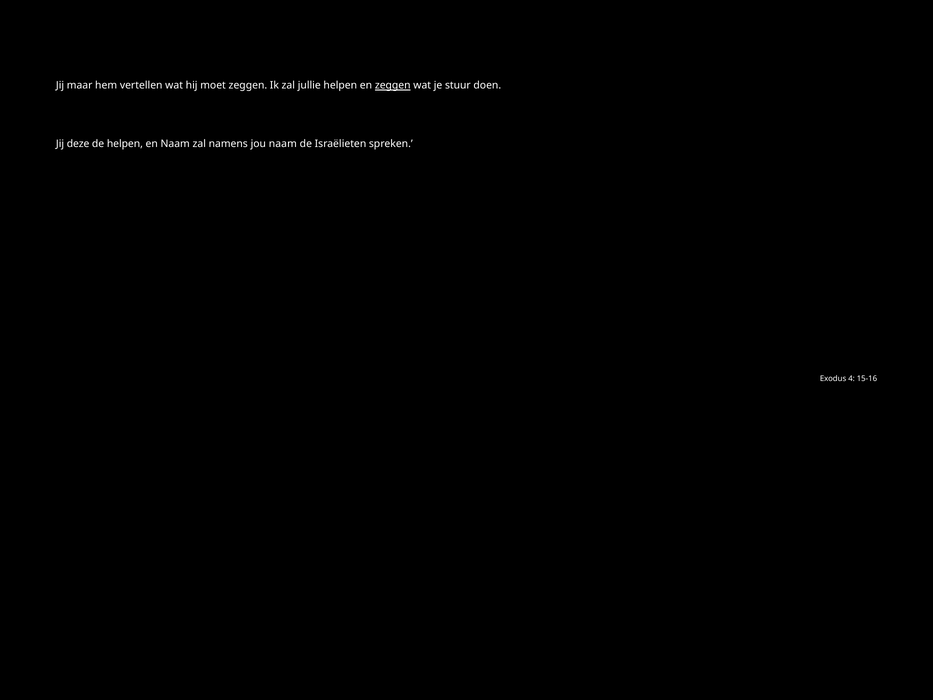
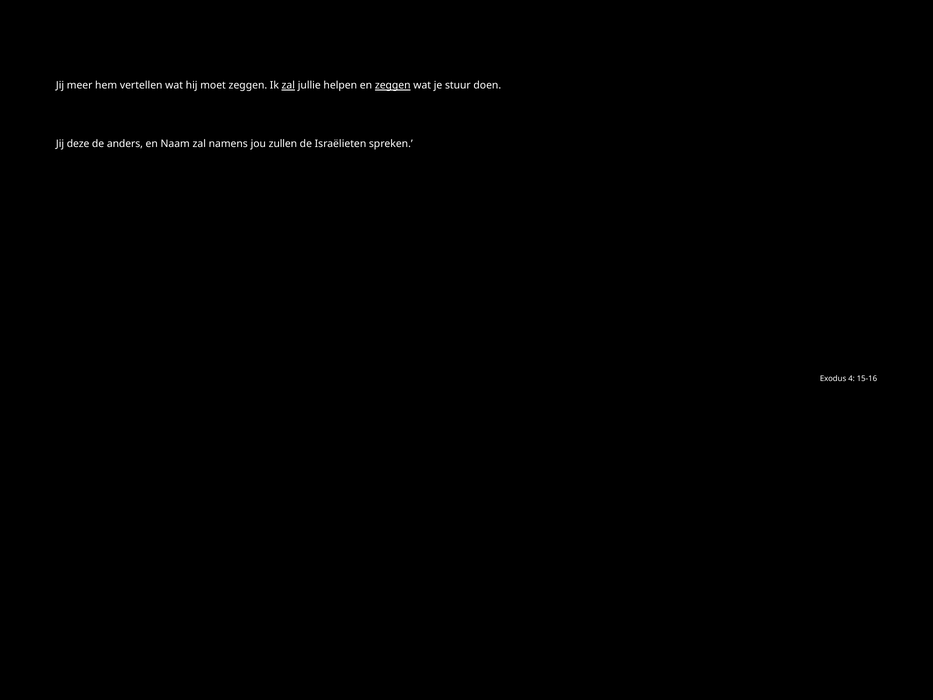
maar: maar -> meer
zal at (288, 86) underline: none -> present
de helpen: helpen -> anders
jou naam: naam -> zullen
